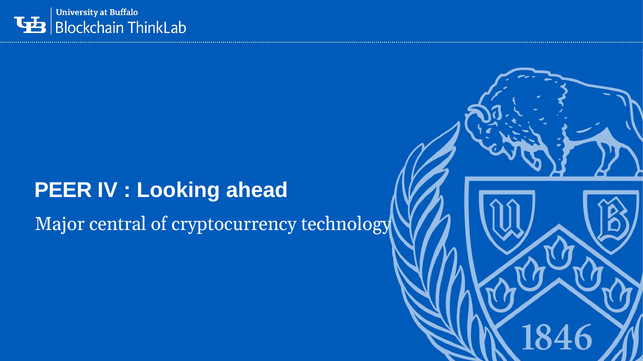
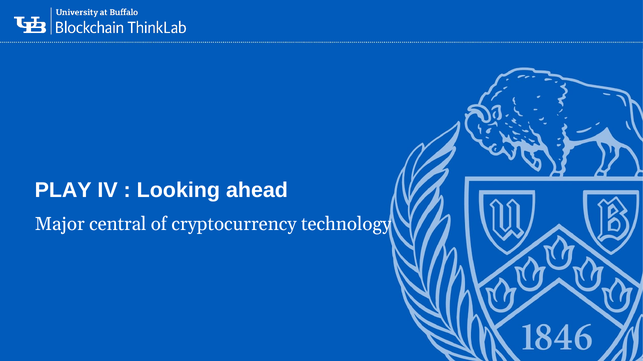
PEER: PEER -> PLAY
